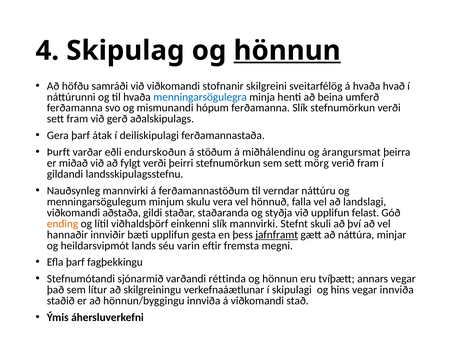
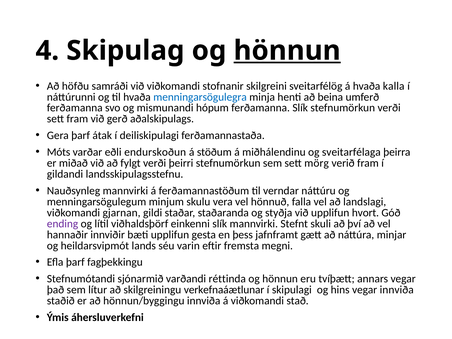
hvað: hvað -> kalla
Þurft: Þurft -> Móts
árangursmat: árangursmat -> sveitarfélaga
aðstaða: aðstaða -> gjarnan
felast: felast -> hvort
ending colour: orange -> purple
jafnframt underline: present -> none
